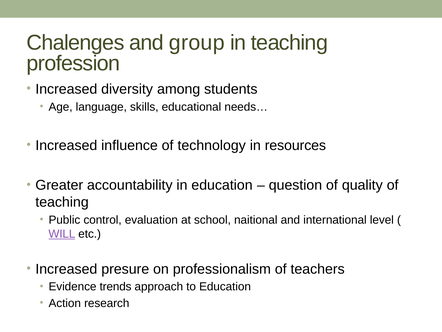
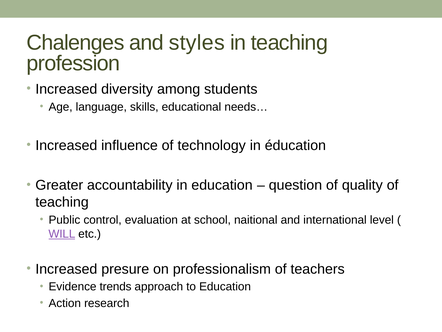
group: group -> styles
resources: resources -> éducation
